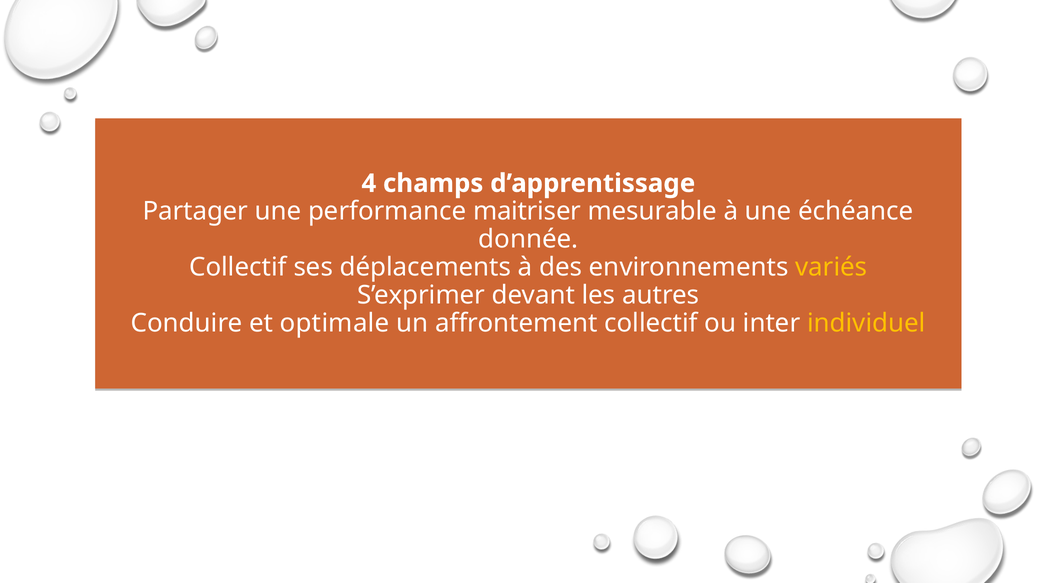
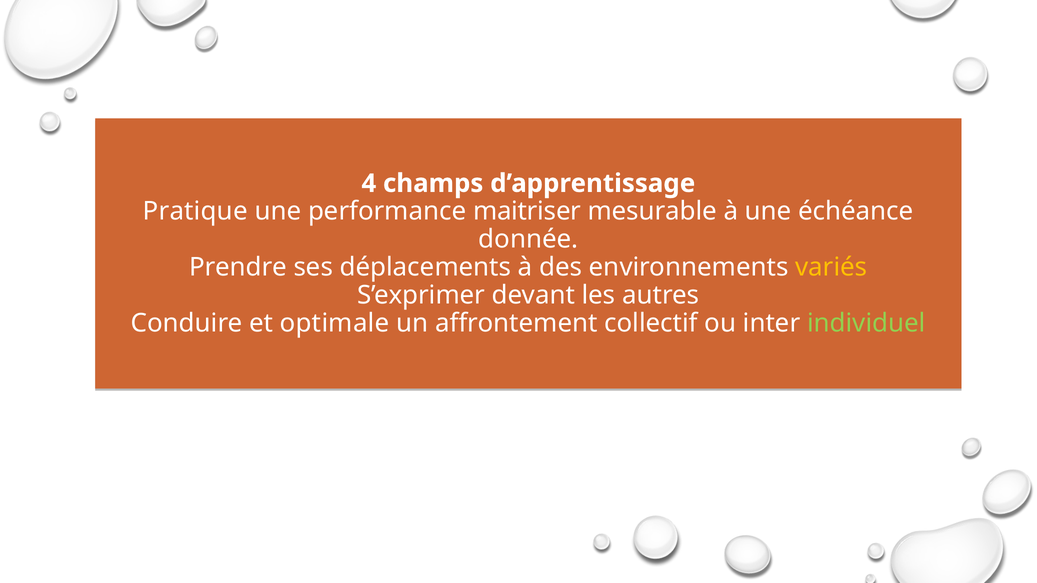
Partager: Partager -> Pratique
Collectif at (238, 267): Collectif -> Prendre
individuel colour: yellow -> light green
